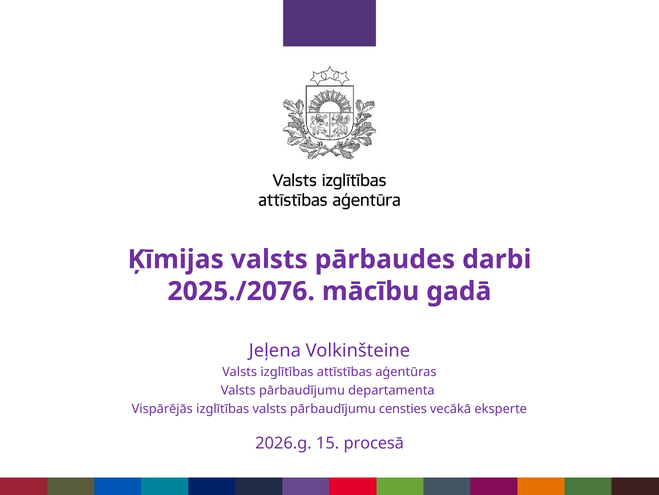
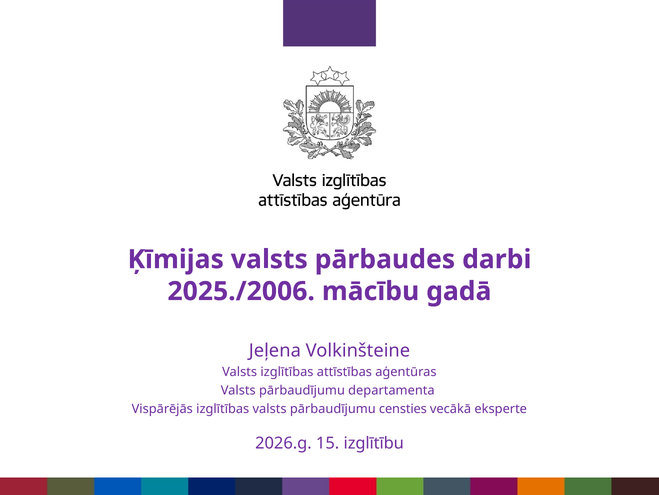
2025./2076: 2025./2076 -> 2025./2006
procesā: procesā -> izglītību
